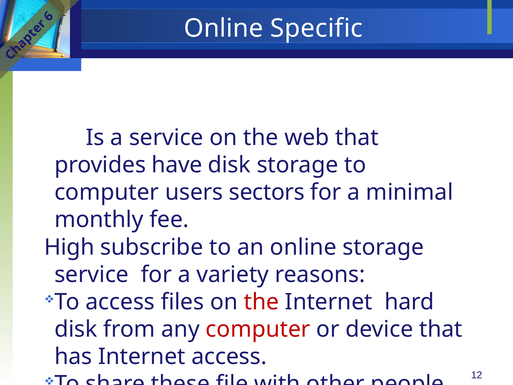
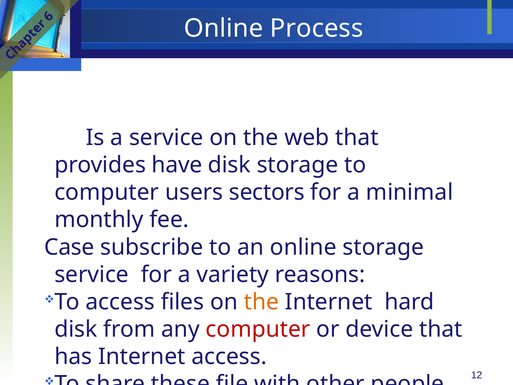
Specific: Specific -> Process
High: High -> Case
the at (261, 302) colour: red -> orange
